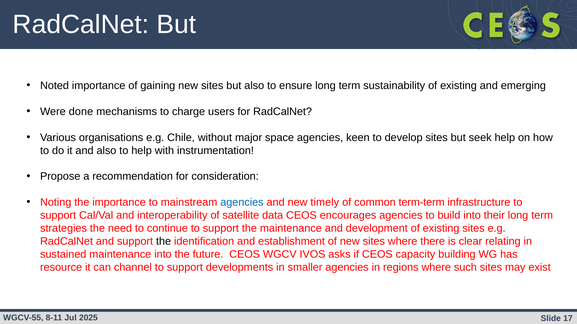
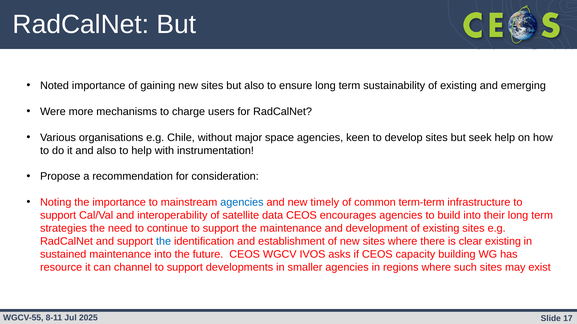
done: done -> more
the at (164, 242) colour: black -> blue
clear relating: relating -> existing
